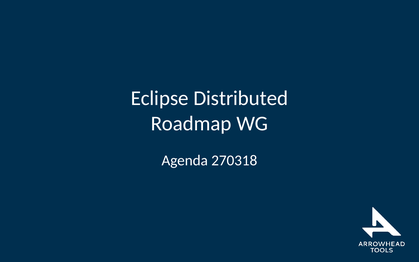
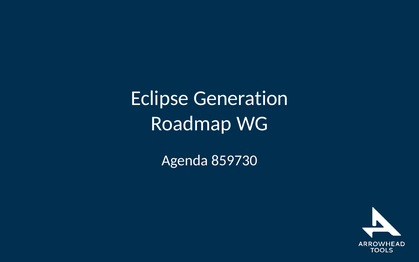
Distributed: Distributed -> Generation
270318: 270318 -> 859730
